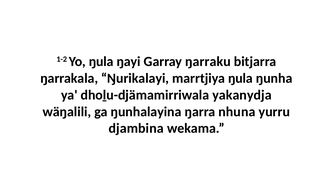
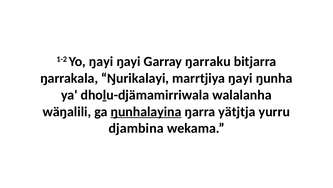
Yo ŋula: ŋula -> ŋayi
marrtjiya ŋula: ŋula -> ŋayi
yakanydja: yakanydja -> walalanha
ŋunhalayina underline: none -> present
nhuna: nhuna -> yätjtja
